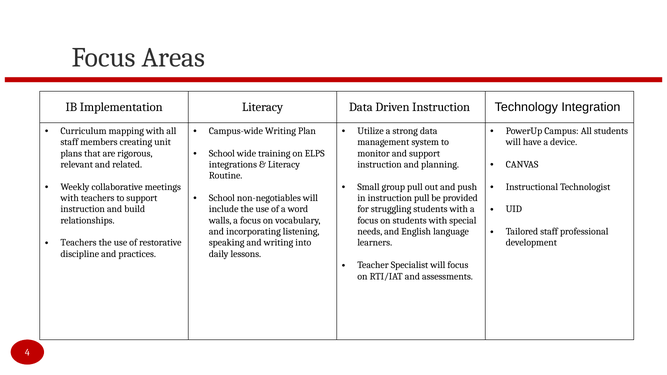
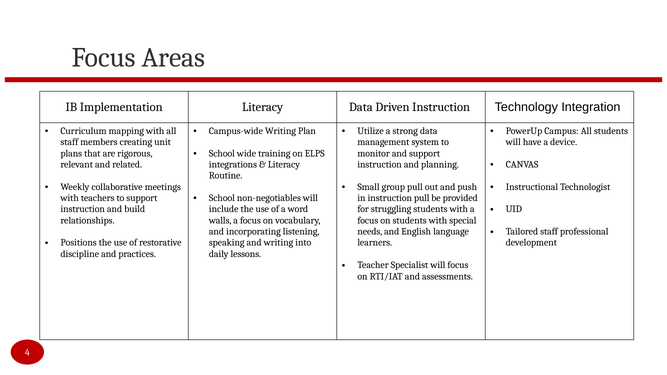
Teachers at (79, 243): Teachers -> Positions
